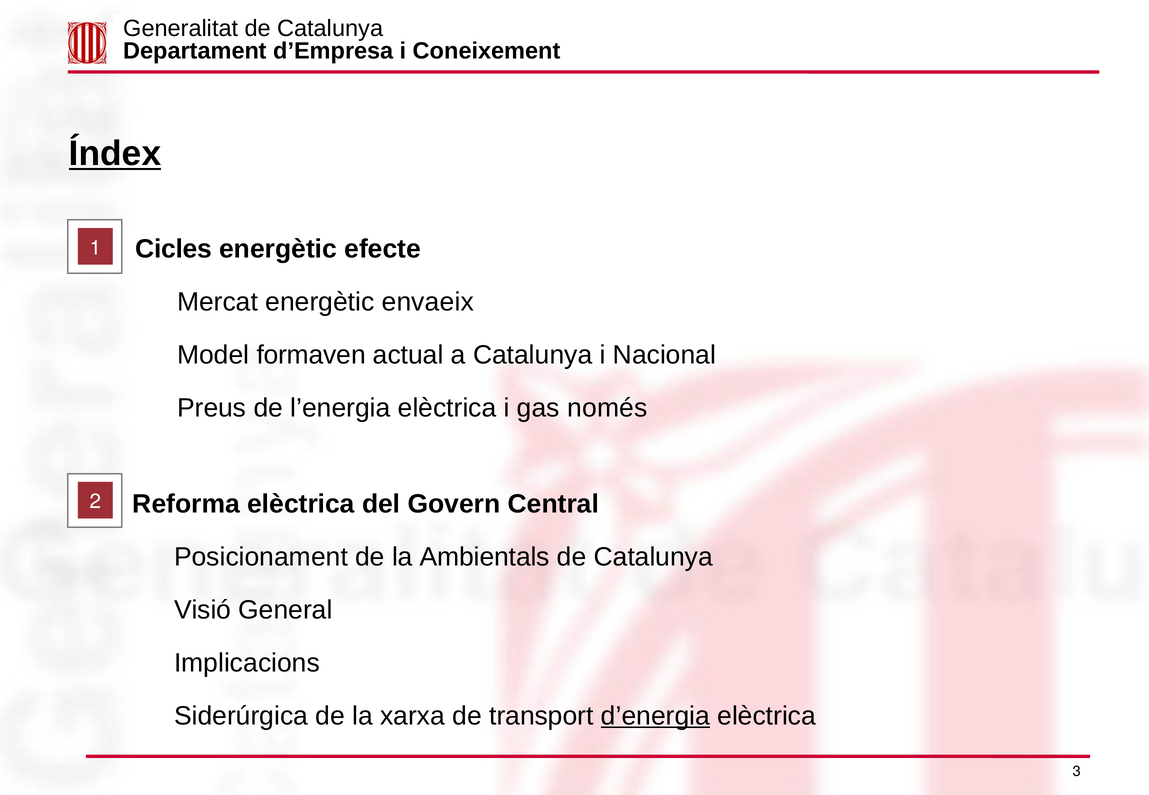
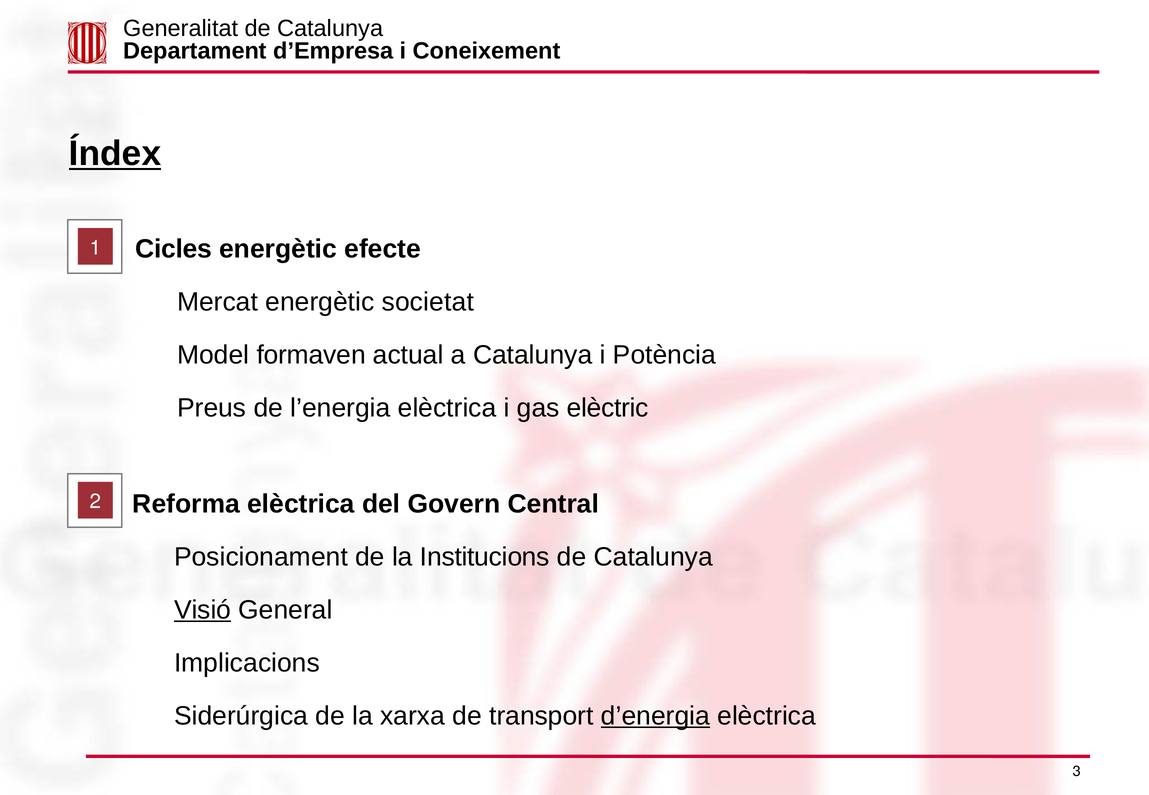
envaeix: envaeix -> societat
Nacional: Nacional -> Potència
només: només -> elèctric
Ambientals: Ambientals -> Institucions
Visió underline: none -> present
